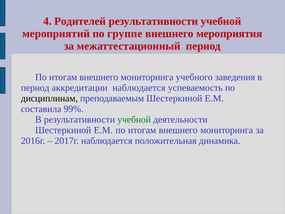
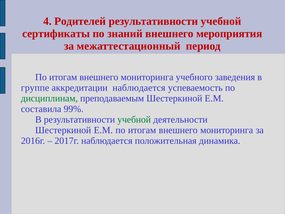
мероприятий: мероприятий -> сертификаты
группе: группе -> знаний
период at (35, 88): период -> группе
дисциплинам colour: black -> green
